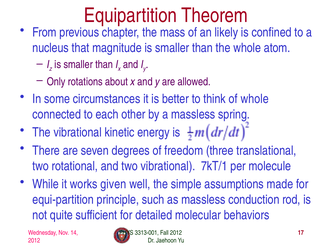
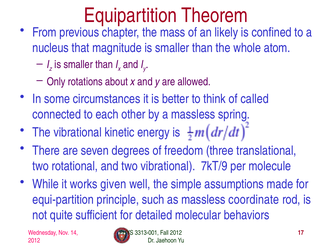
of whole: whole -> called
7kT/1: 7kT/1 -> 7kT/9
conduction: conduction -> coordinate
